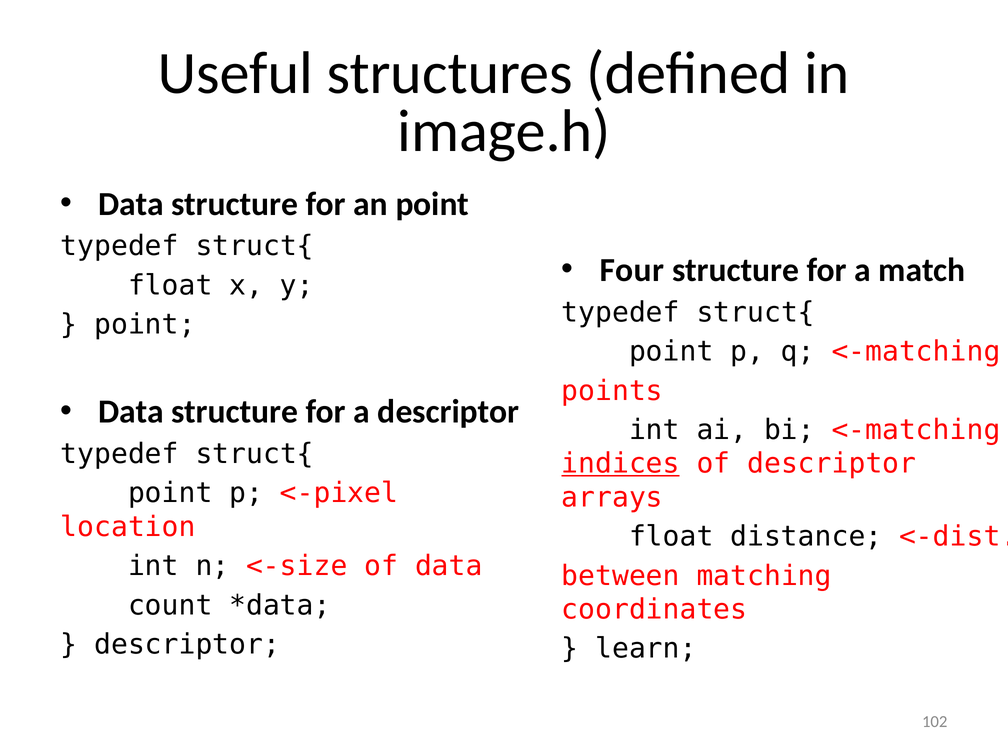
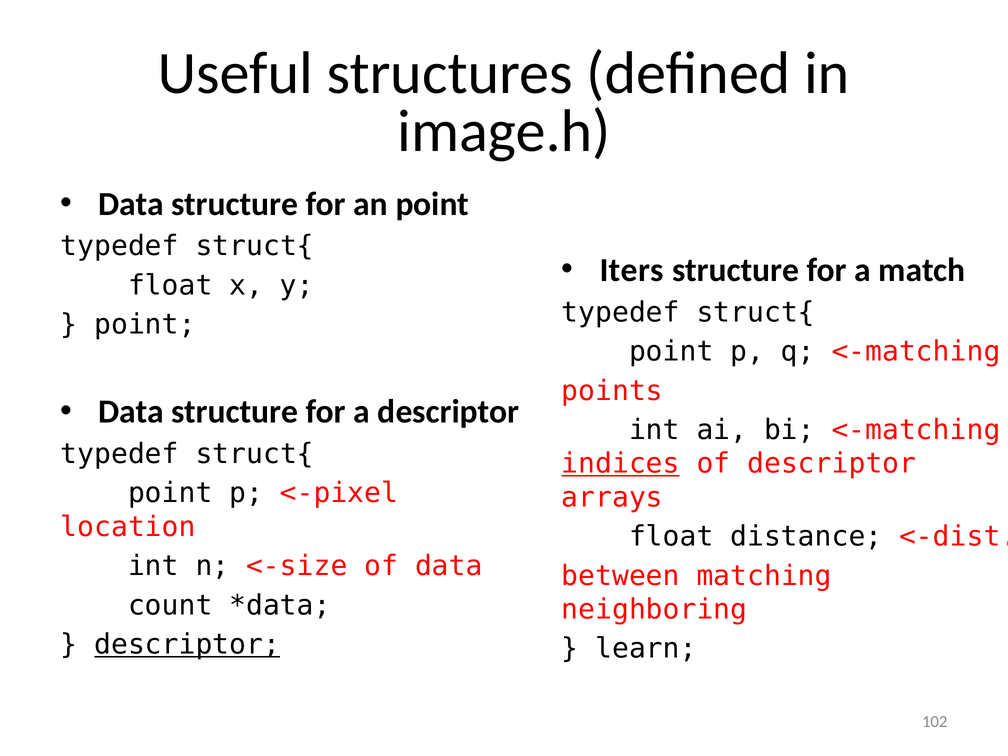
Four: Four -> Iters
coordinates: coordinates -> neighboring
descriptor at (187, 645) underline: none -> present
